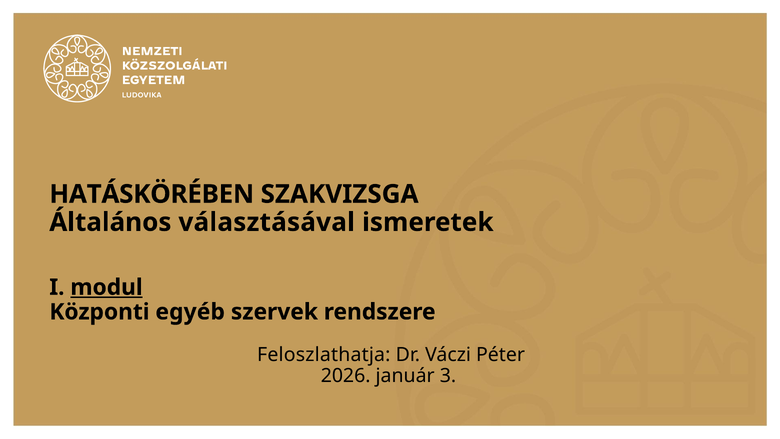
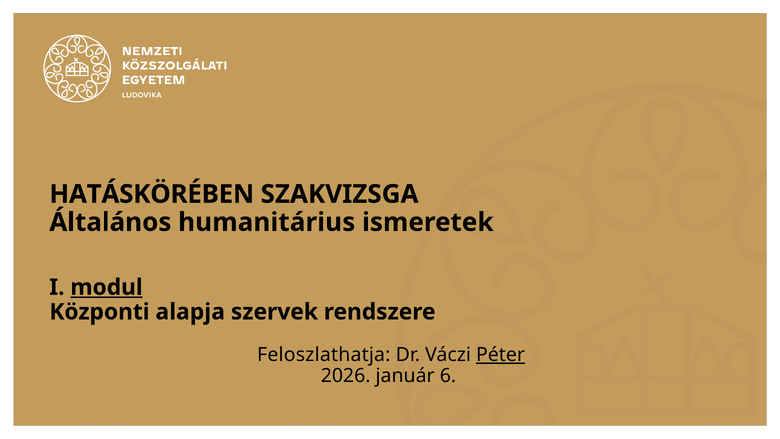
választásával: választásával -> humanitárius
egyéb: egyéb -> alapja
Péter underline: none -> present
3: 3 -> 6
